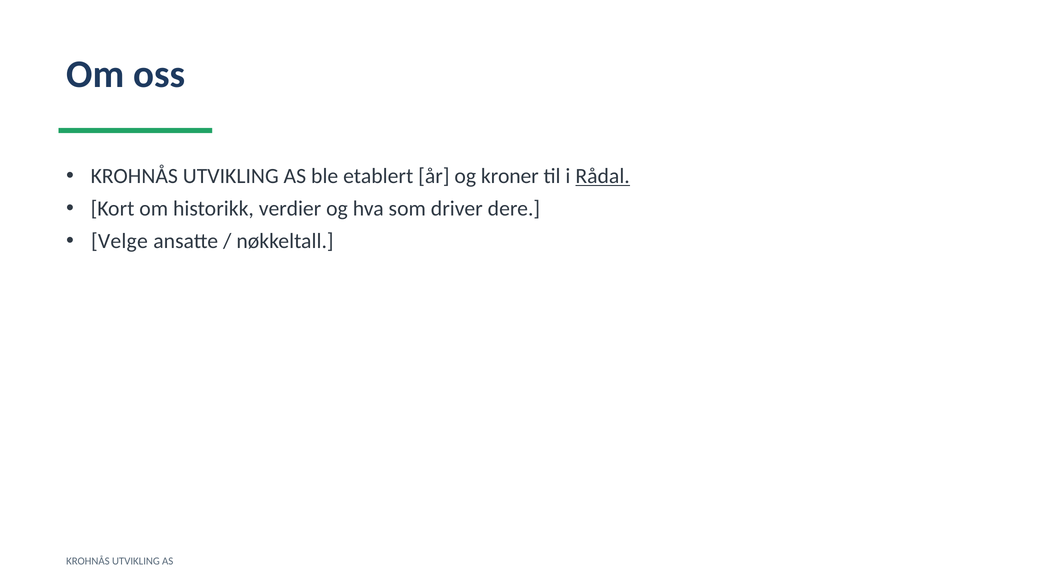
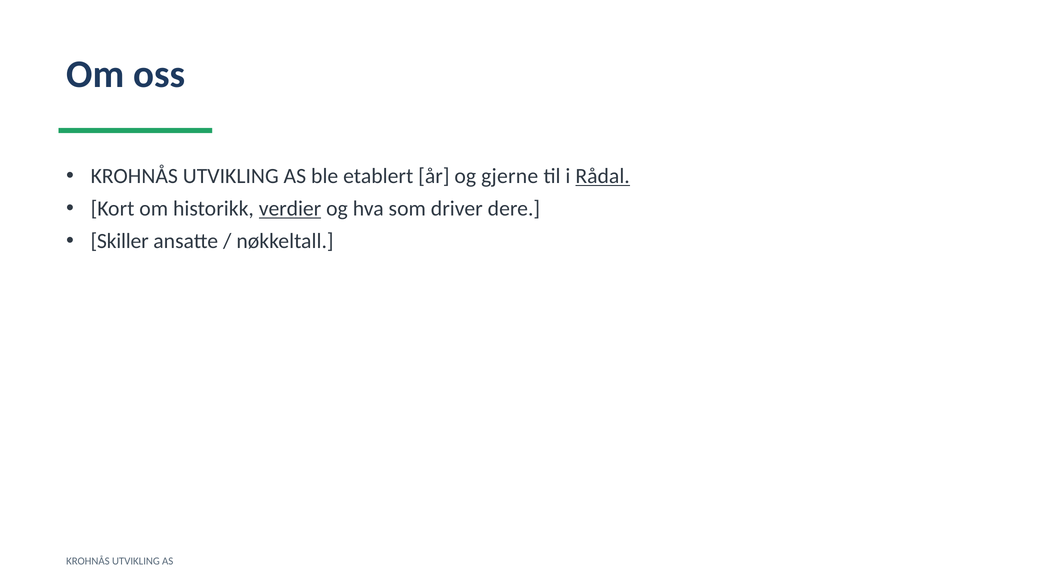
kroner: kroner -> gjerne
verdier underline: none -> present
Velge: Velge -> Skiller
